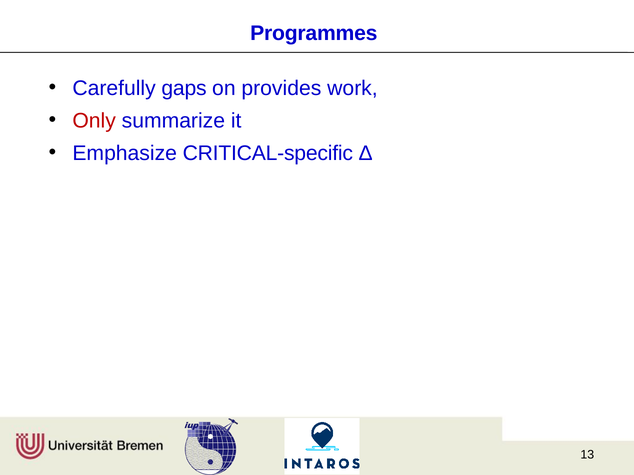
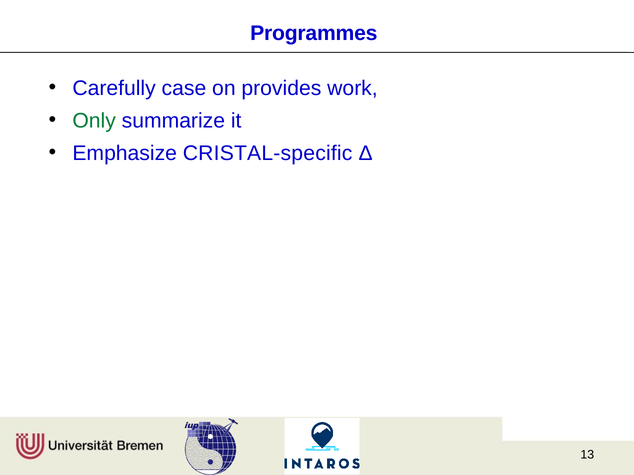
gaps: gaps -> case
Only colour: red -> green
CRITICAL-specific: CRITICAL-specific -> CRISTAL-specific
